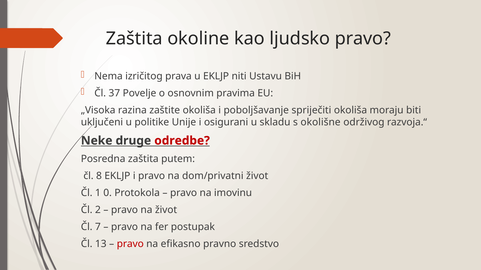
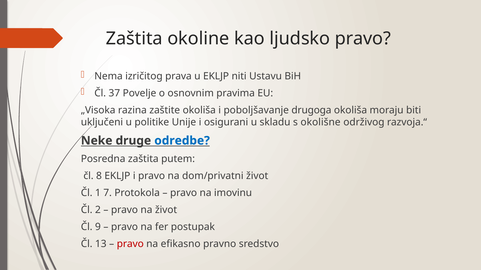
spriječiti: spriječiti -> drugoga
odredbe colour: red -> blue
0: 0 -> 7
7: 7 -> 9
